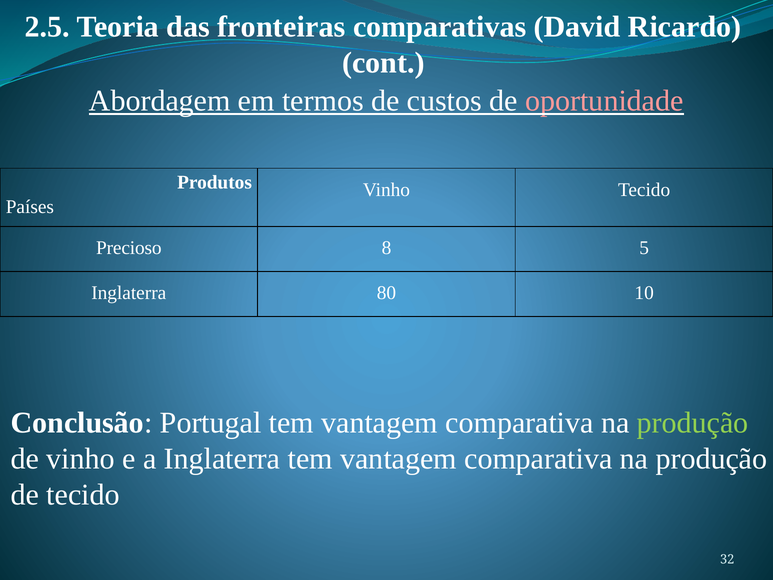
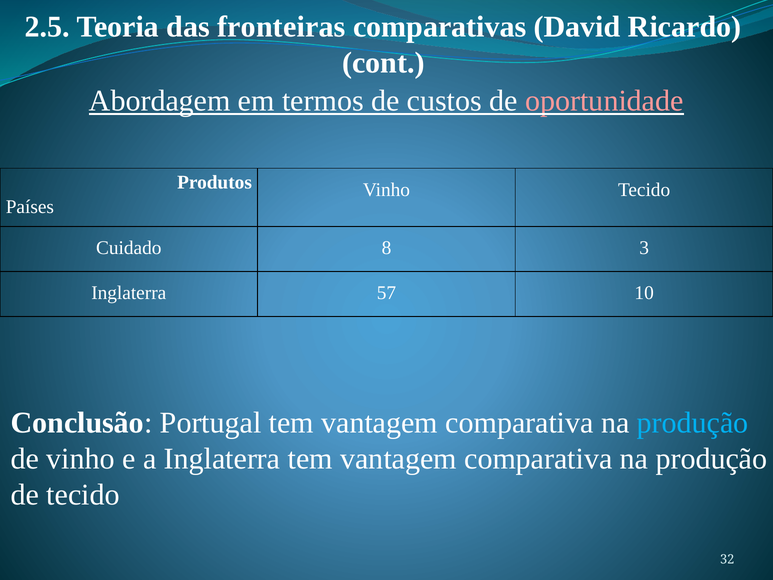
Precioso: Precioso -> Cuidado
5: 5 -> 3
80: 80 -> 57
produção at (693, 423) colour: light green -> light blue
